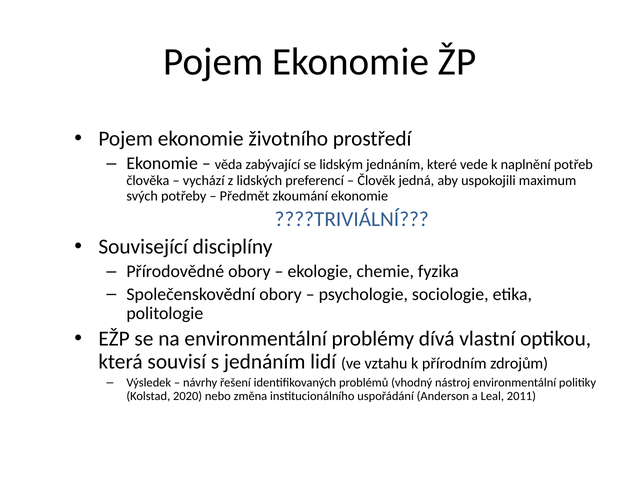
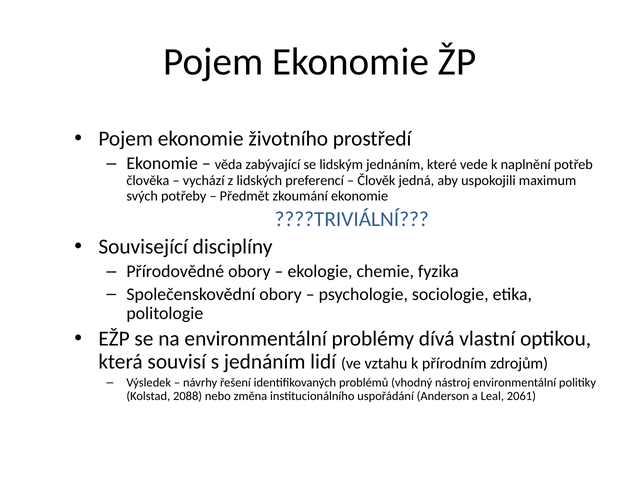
2020: 2020 -> 2088
2011: 2011 -> 2061
